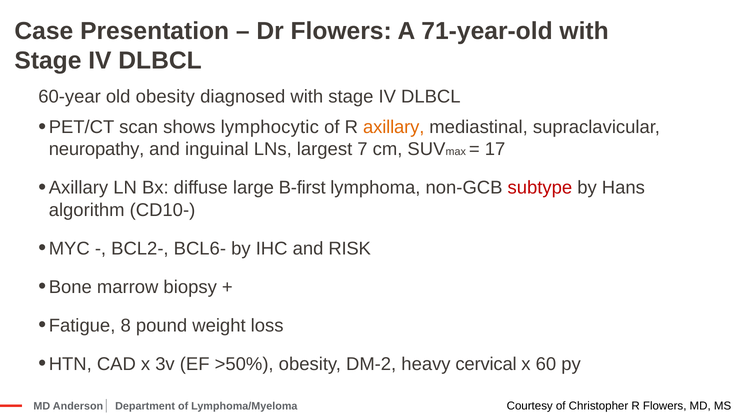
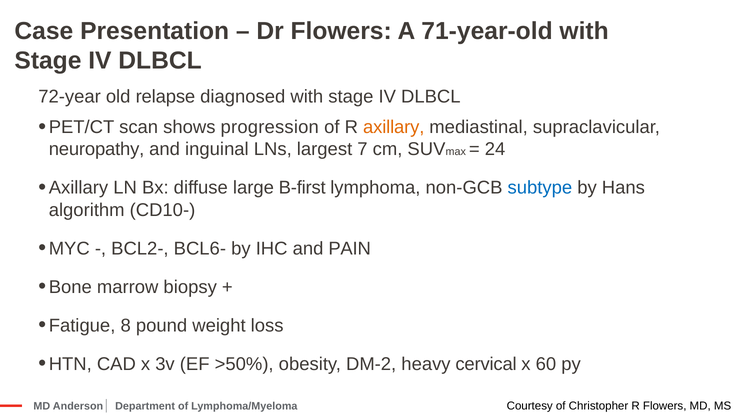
60-year: 60-year -> 72-year
old obesity: obesity -> relapse
lymphocytic: lymphocytic -> progression
17: 17 -> 24
subtype colour: red -> blue
RISK: RISK -> PAIN
